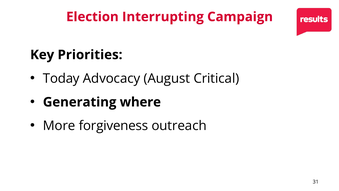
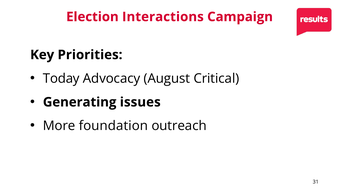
Interrupting: Interrupting -> Interactions
where: where -> issues
forgiveness: forgiveness -> foundation
